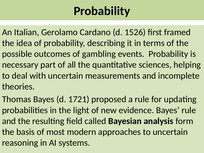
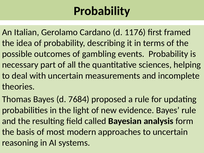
1526: 1526 -> 1176
1721: 1721 -> 7684
